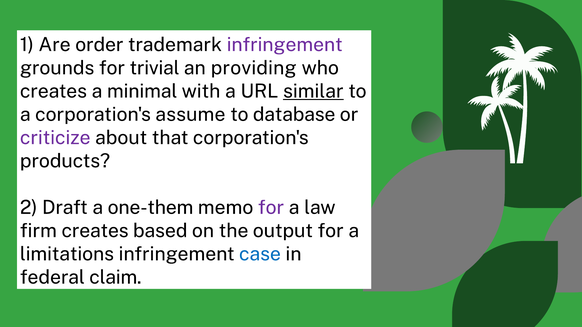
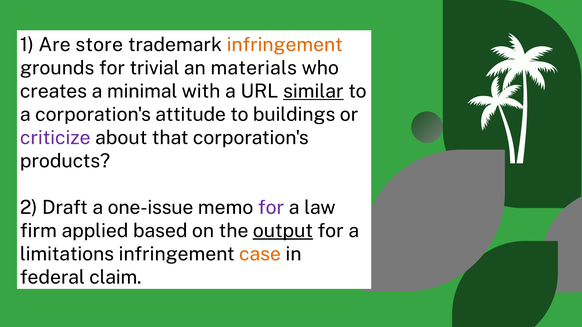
order: order -> store
infringement at (285, 45) colour: purple -> orange
providing: providing -> materials
assume: assume -> attitude
database: database -> buildings
one-them: one-them -> one-issue
firm creates: creates -> applied
output underline: none -> present
case colour: blue -> orange
